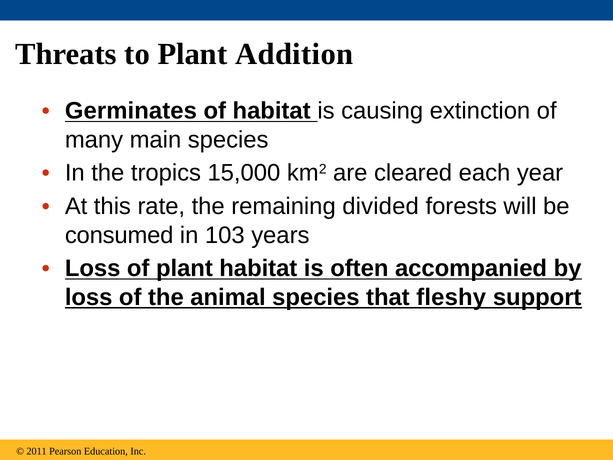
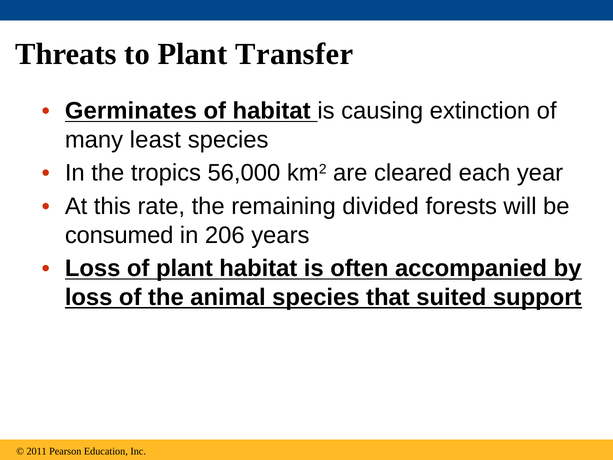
Addition: Addition -> Transfer
main: main -> least
15,000: 15,000 -> 56,000
103: 103 -> 206
fleshy: fleshy -> suited
